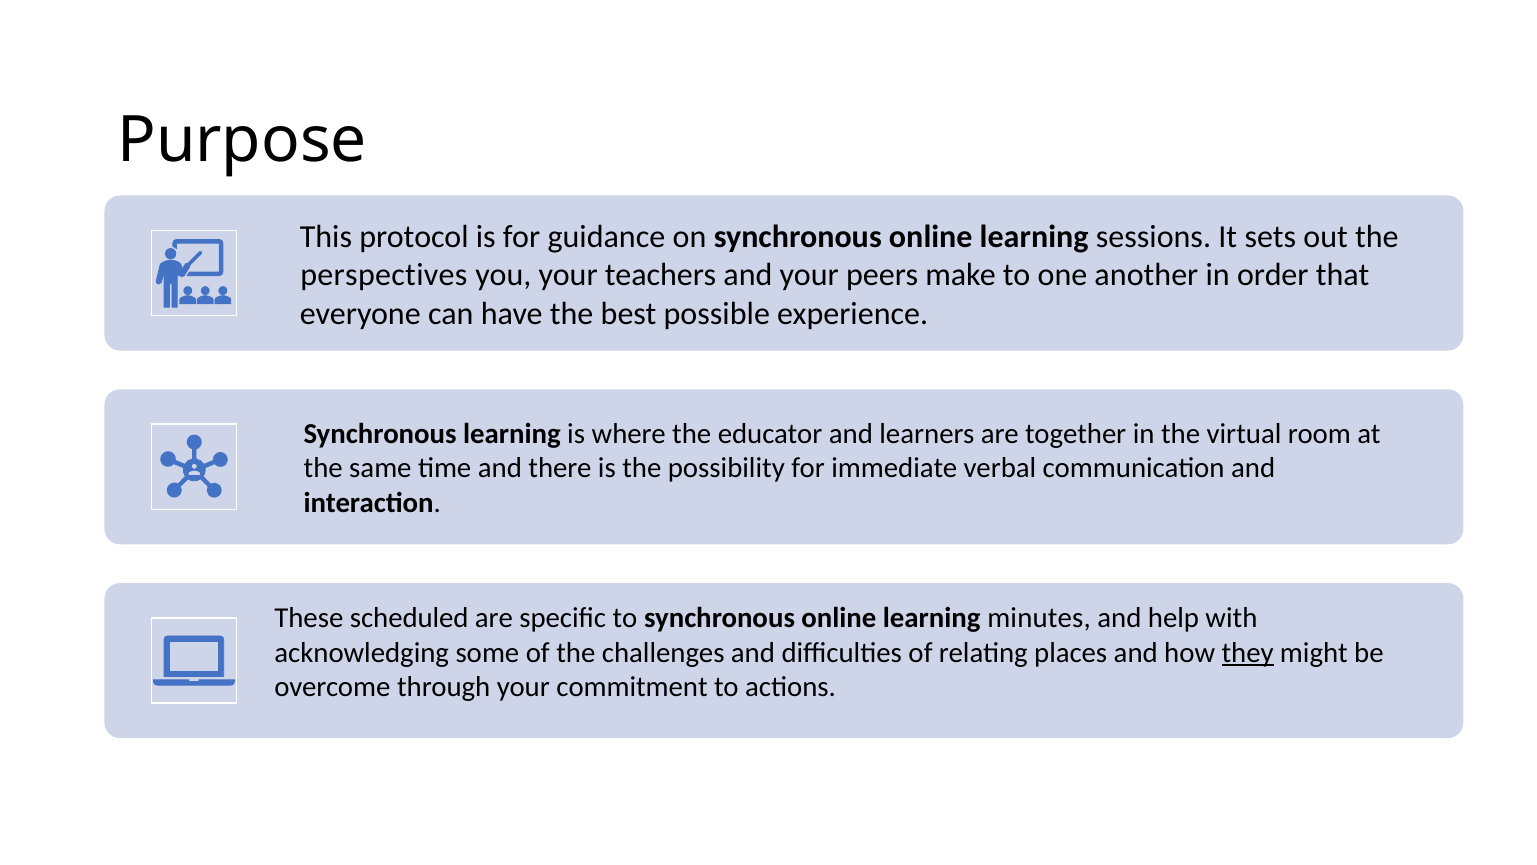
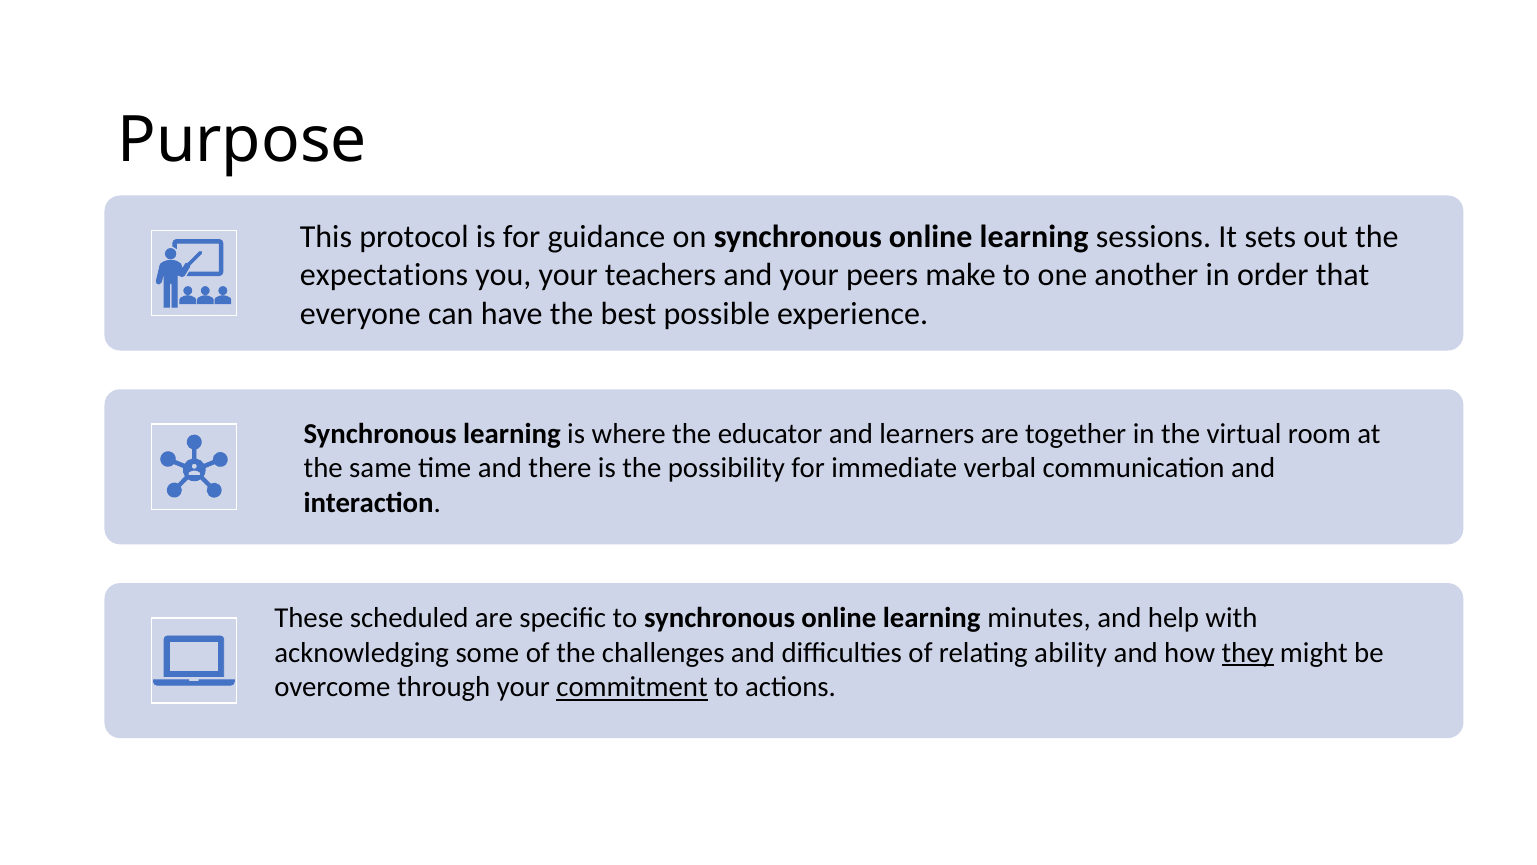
perspectives: perspectives -> expectations
places: places -> ability
commitment underline: none -> present
